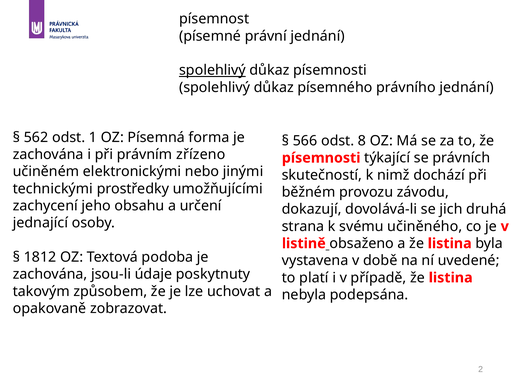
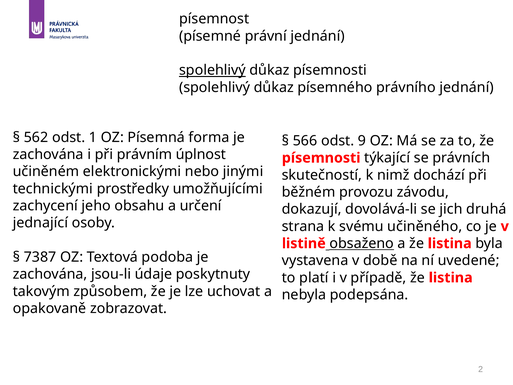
8: 8 -> 9
zřízeno: zřízeno -> úplnost
obsaženo underline: none -> present
1812: 1812 -> 7387
